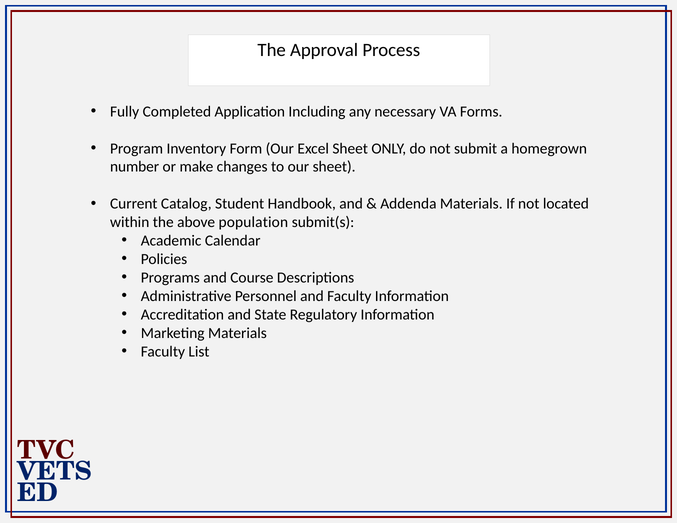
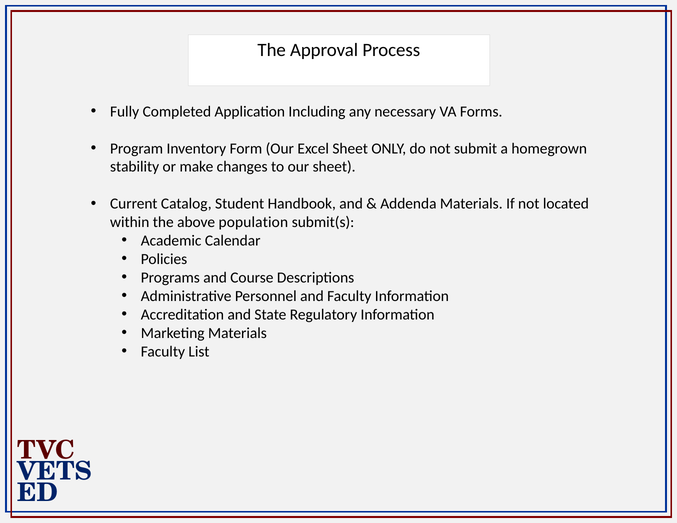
number: number -> stability
